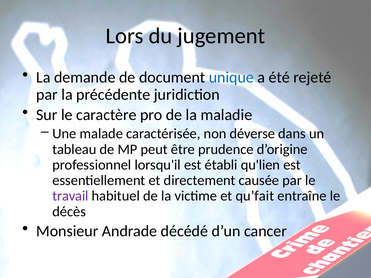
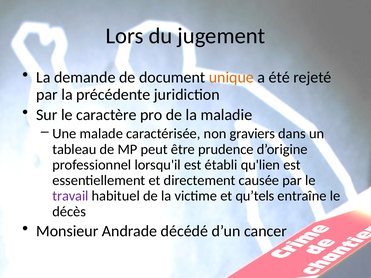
unique colour: blue -> orange
déverse: déverse -> graviers
qu’fait: qu’fait -> qu’tels
